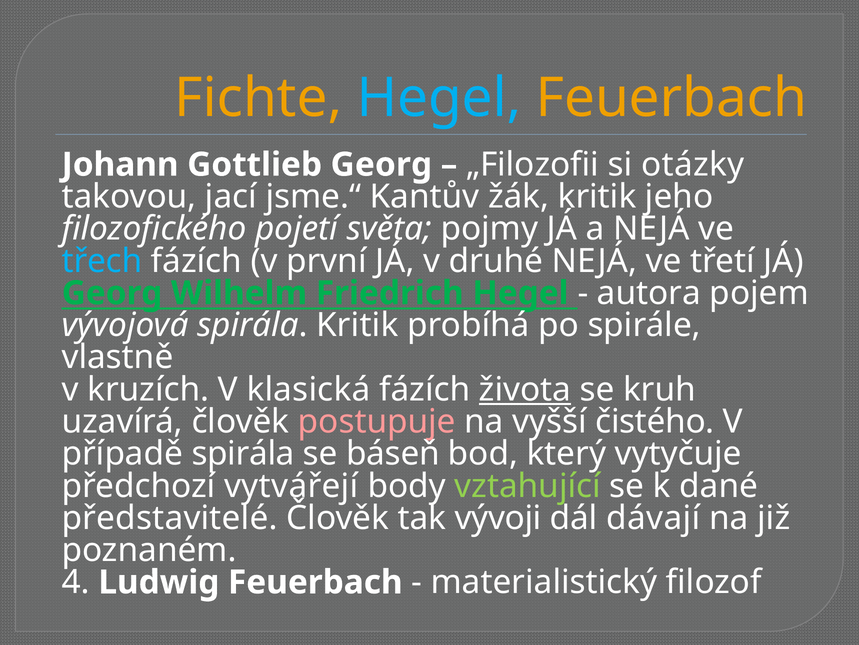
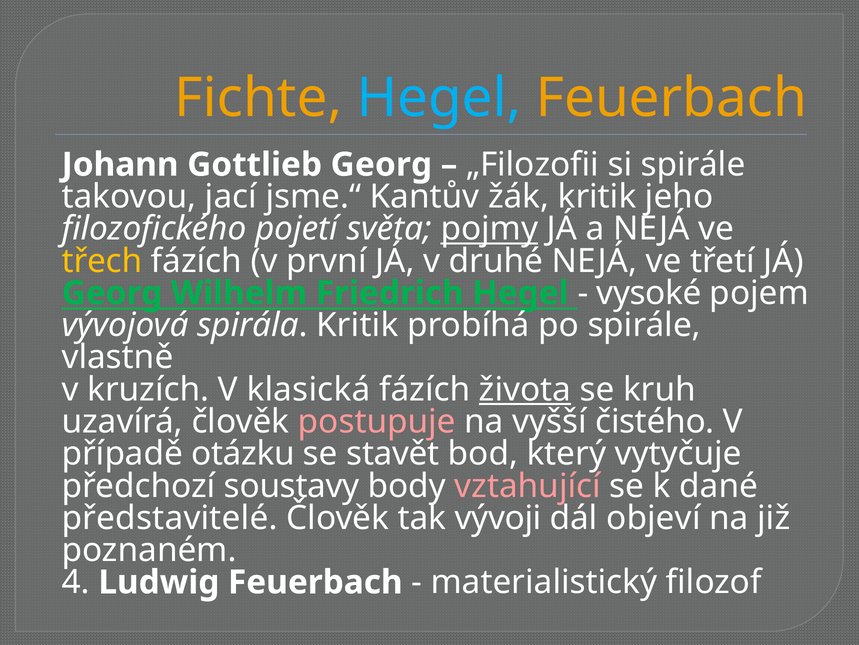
si otázky: otázky -> spirále
pojmy underline: none -> present
třech colour: light blue -> yellow
autora: autora -> vysoké
případě spirála: spirála -> otázku
báseň: báseň -> stavět
vytvářejí: vytvářejí -> soustavy
vztahující colour: light green -> pink
dávají: dávají -> objeví
